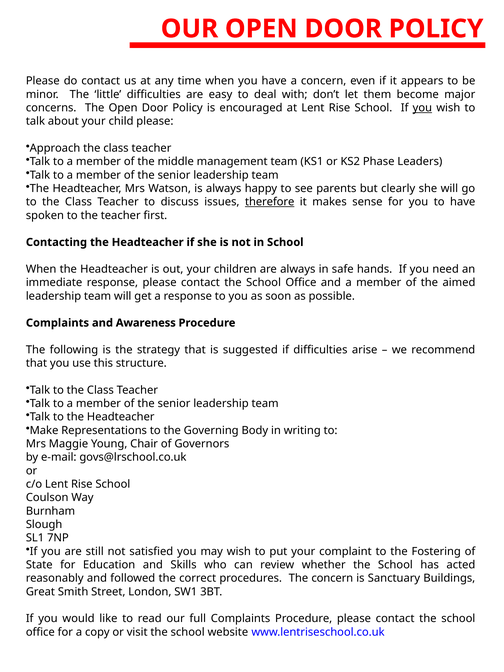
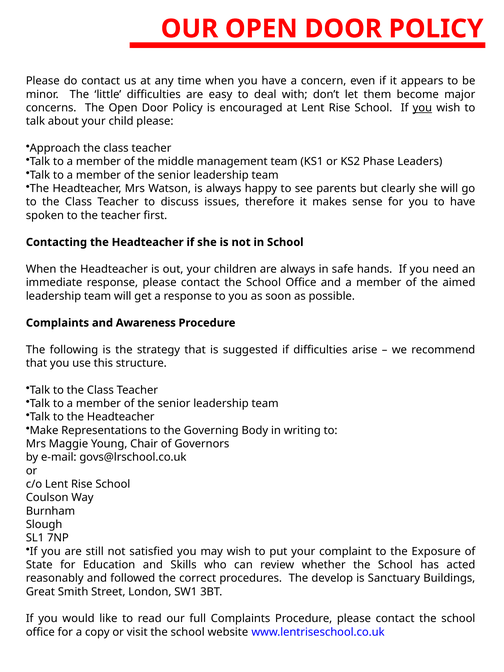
therefore underline: present -> none
Fostering: Fostering -> Exposure
The concern: concern -> develop
